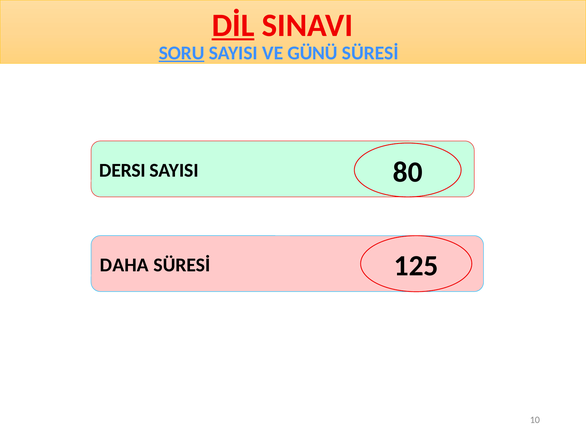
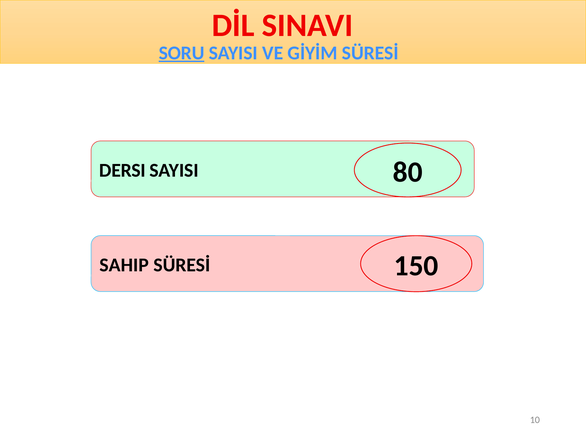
DİL underline: present -> none
GÜNÜ: GÜNÜ -> GİYİM
DAHA: DAHA -> SAHIP
125: 125 -> 150
